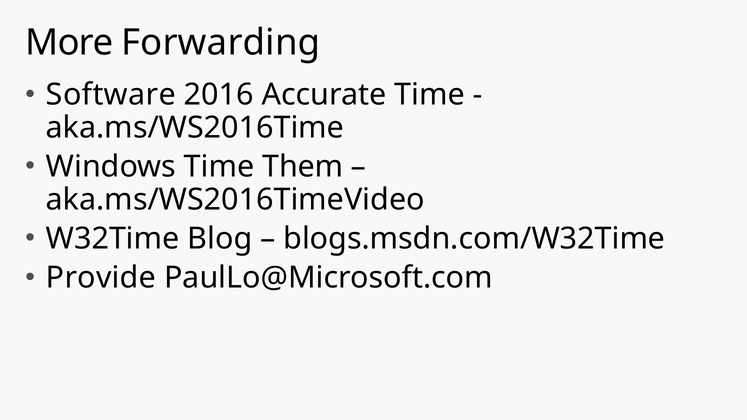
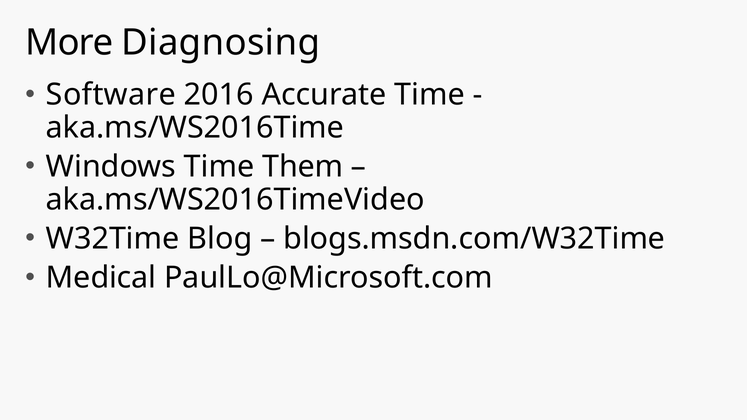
Forwarding: Forwarding -> Diagnosing
Provide: Provide -> Medical
